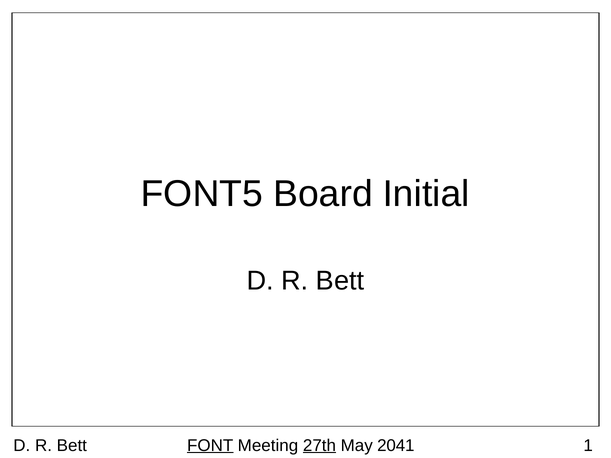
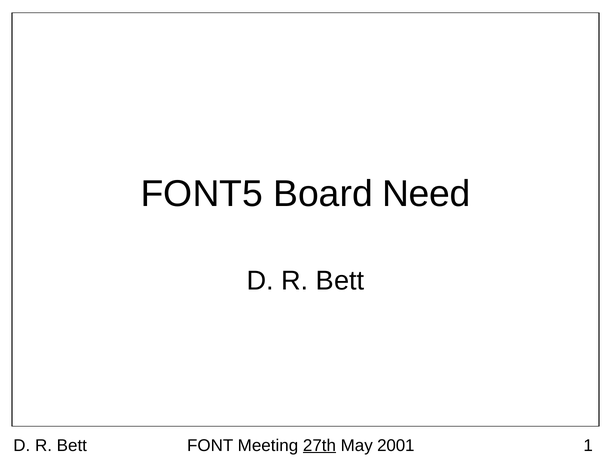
Initial: Initial -> Need
FONT underline: present -> none
2041: 2041 -> 2001
